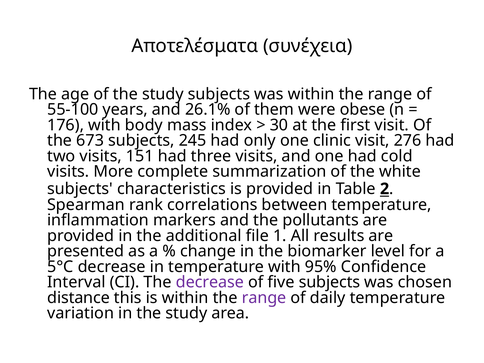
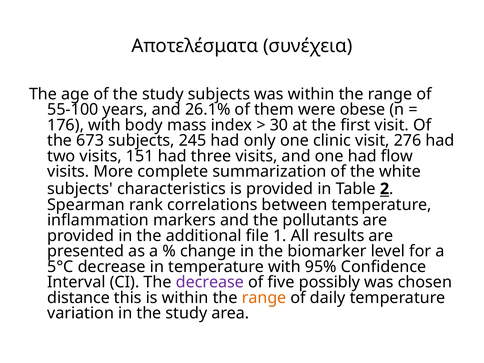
cold: cold -> flow
five subjects: subjects -> possibly
range at (264, 298) colour: purple -> orange
